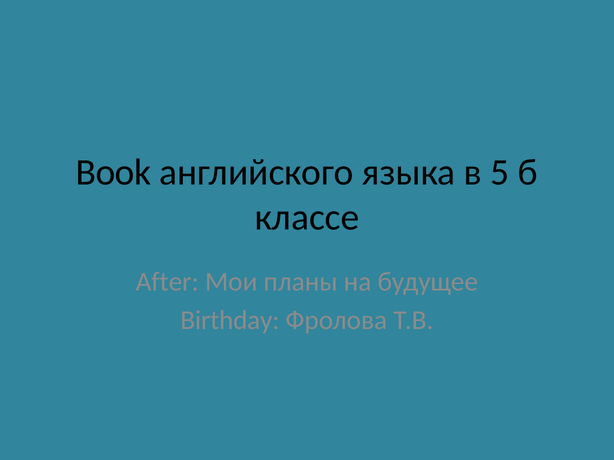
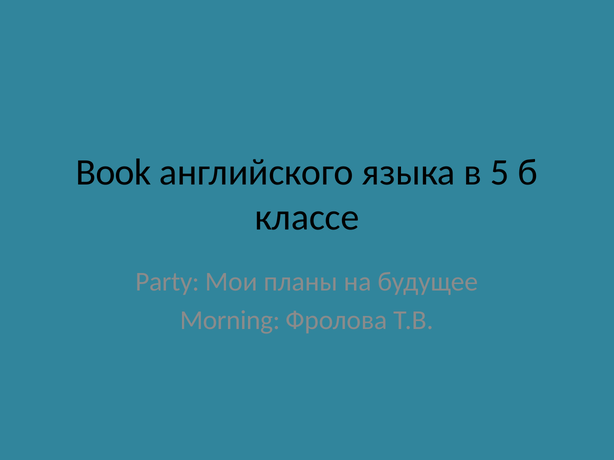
After: After -> Party
Birthday: Birthday -> Morning
